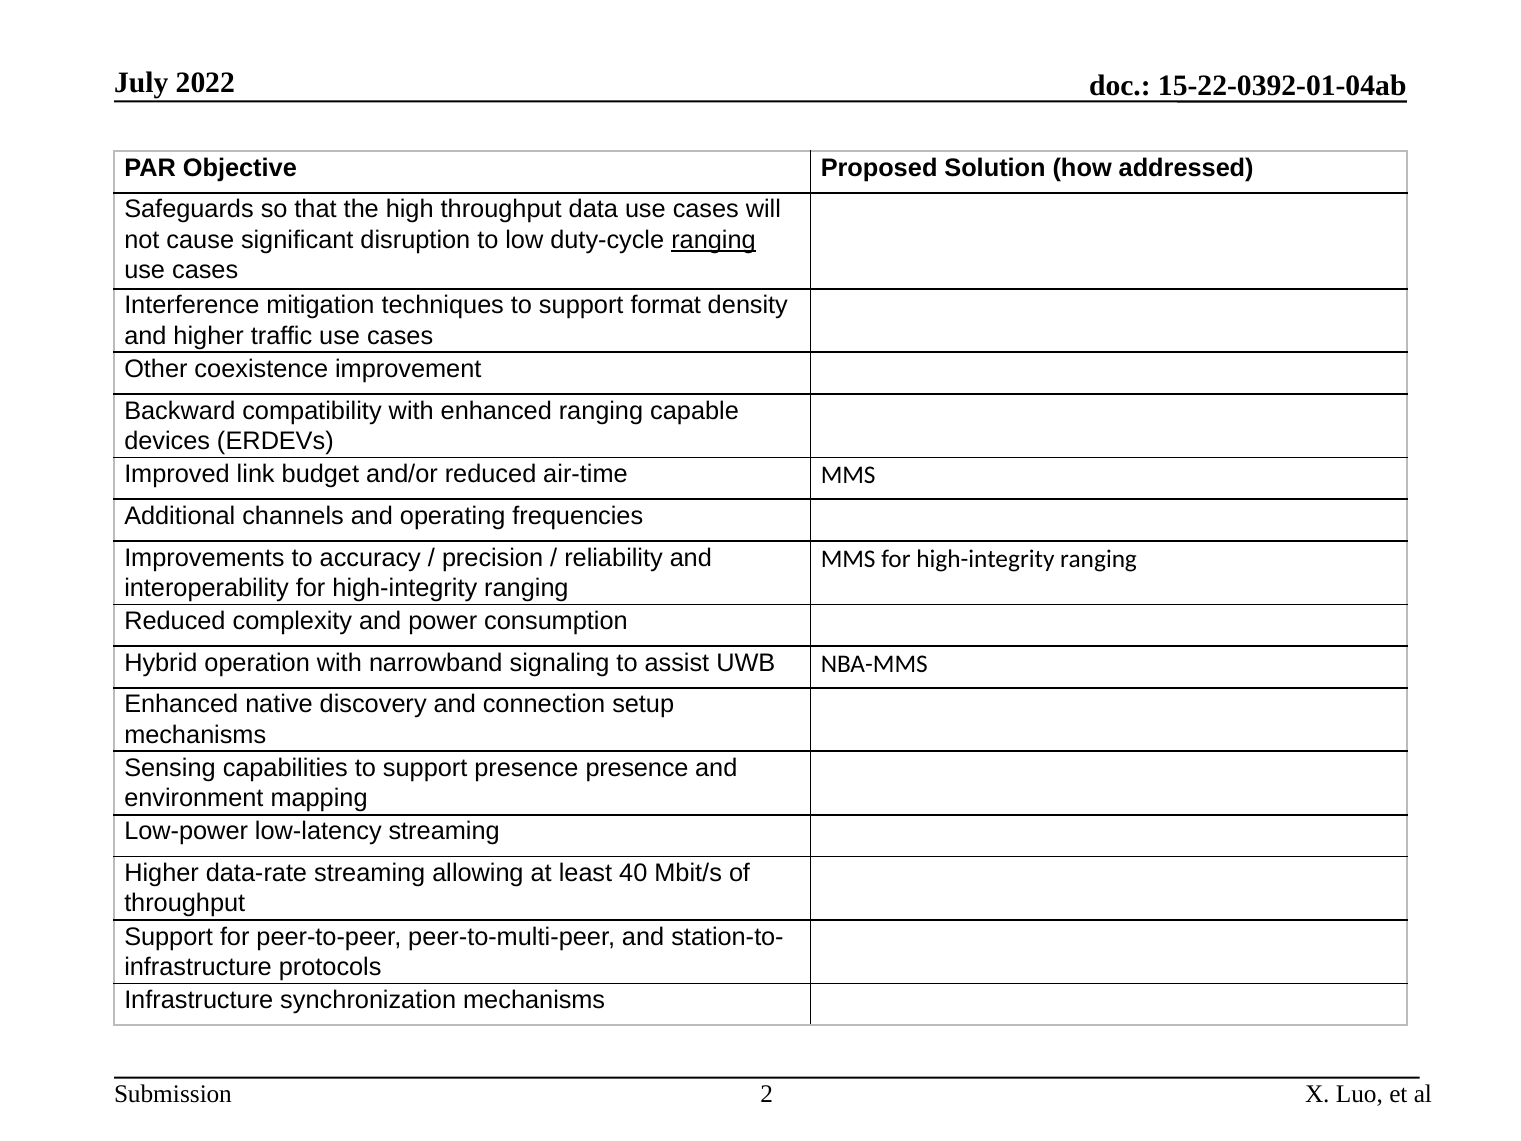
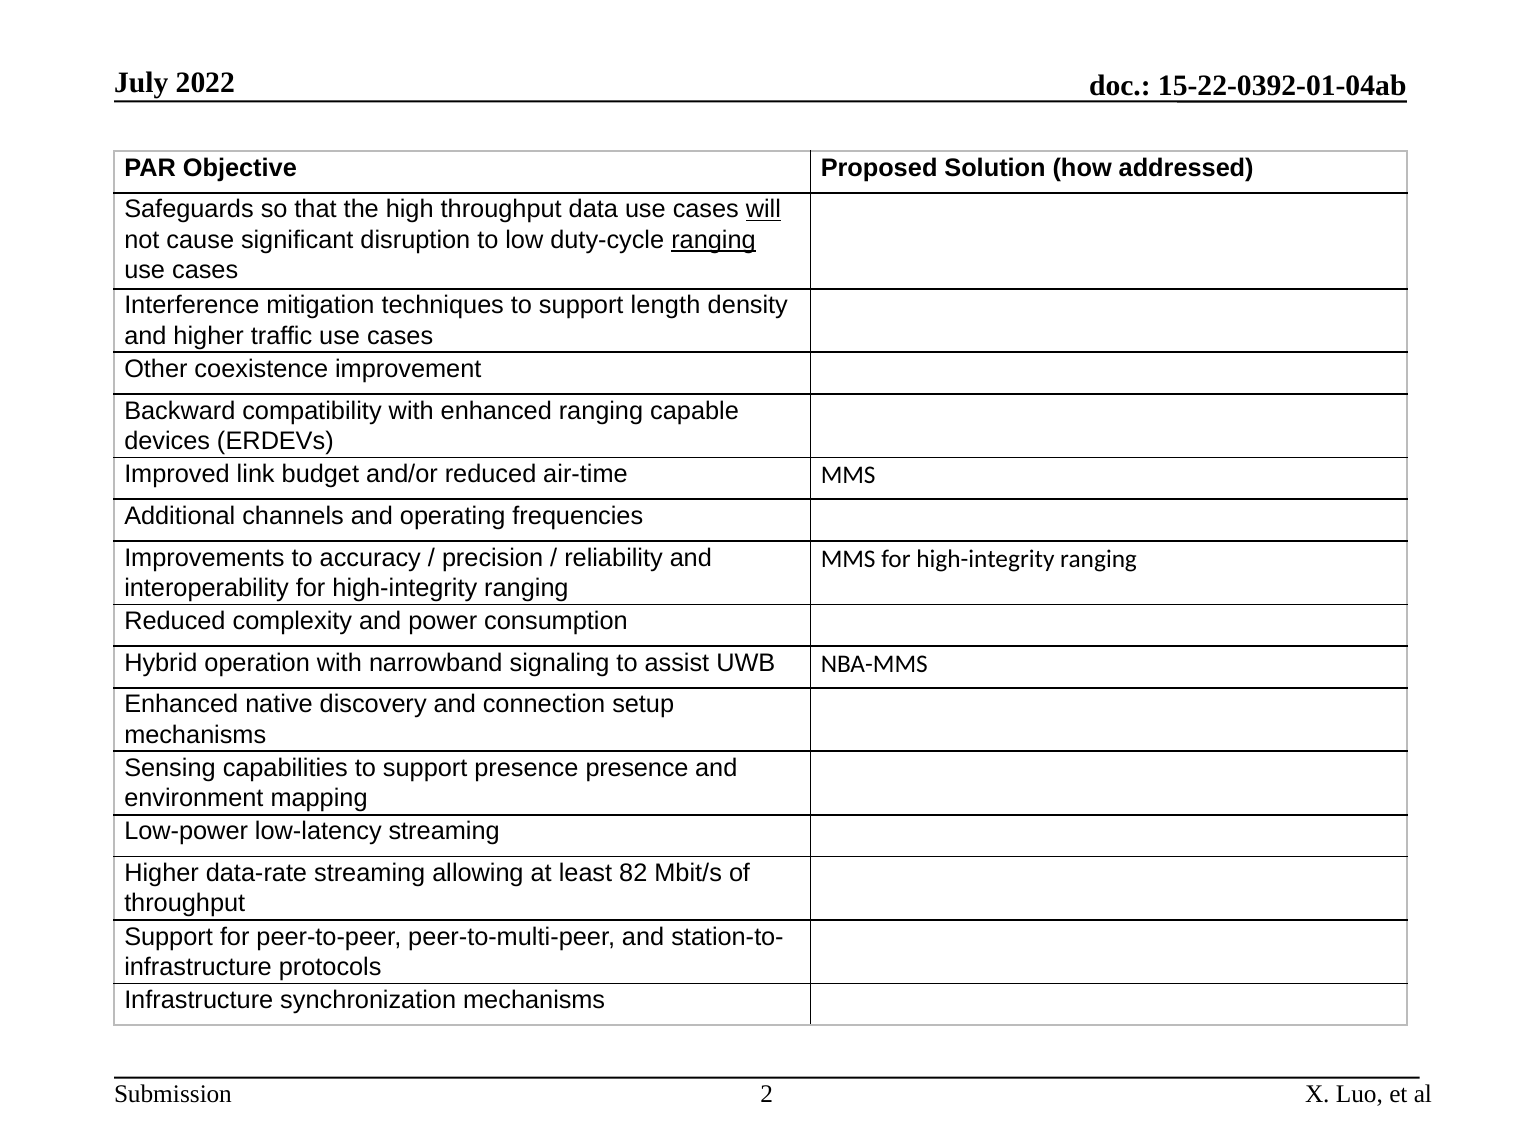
will underline: none -> present
format: format -> length
40: 40 -> 82
